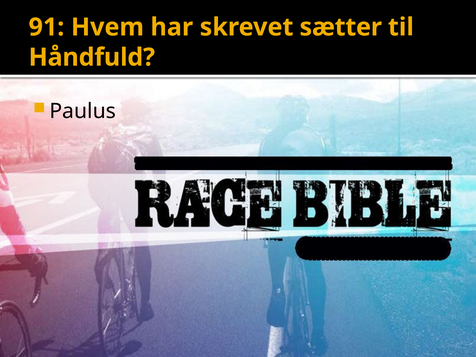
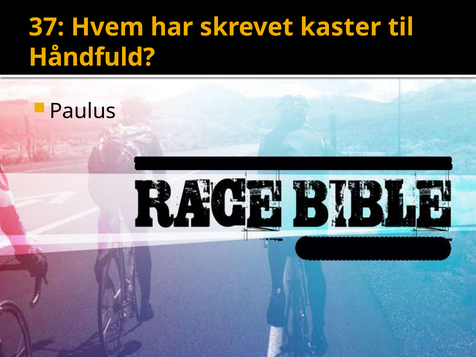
91: 91 -> 37
sætter: sætter -> kaster
